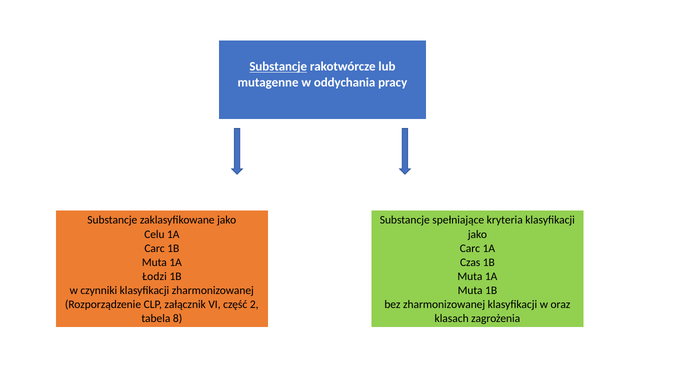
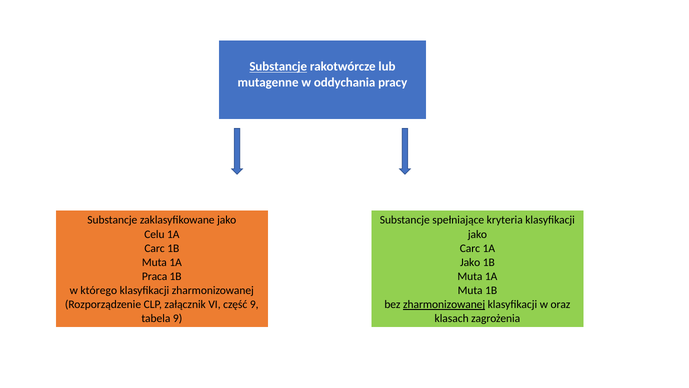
Czas at (470, 262): Czas -> Jako
Łodzi: Łodzi -> Praca
czynniki: czynniki -> którego
część 2: 2 -> 9
zharmonizowanej at (444, 304) underline: none -> present
tabela 8: 8 -> 9
